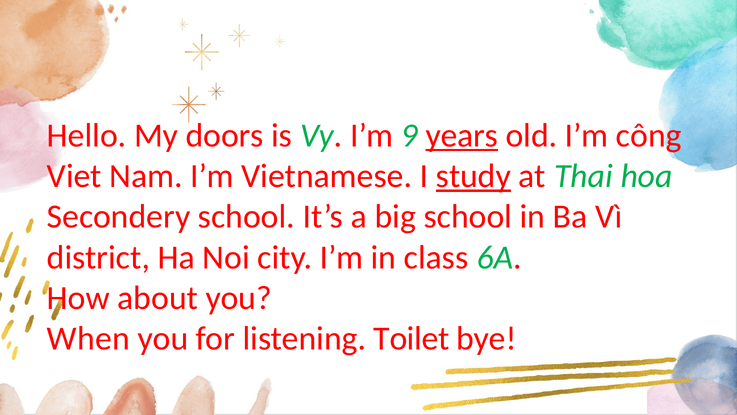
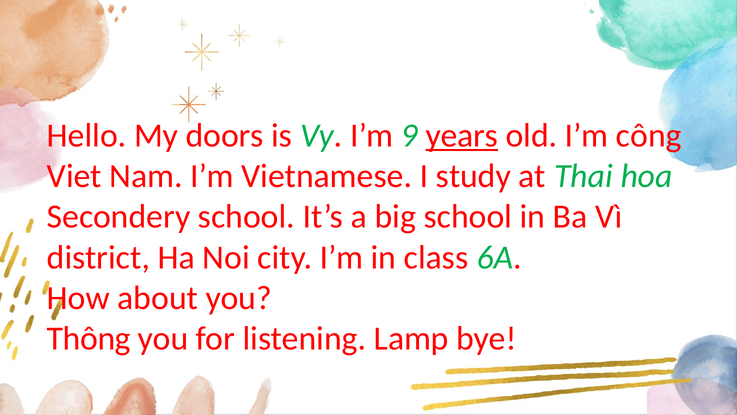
study underline: present -> none
When: When -> Thông
Toilet: Toilet -> Lamp
